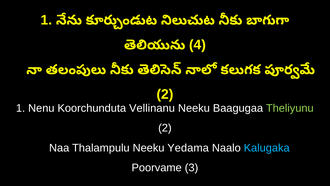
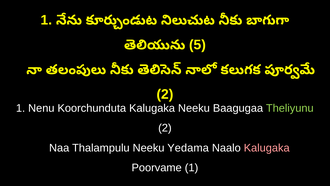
4: 4 -> 5
Koorchunduta Vellinanu: Vellinanu -> Kalugaka
Kalugaka at (267, 148) colour: light blue -> pink
Poorvame 3: 3 -> 1
